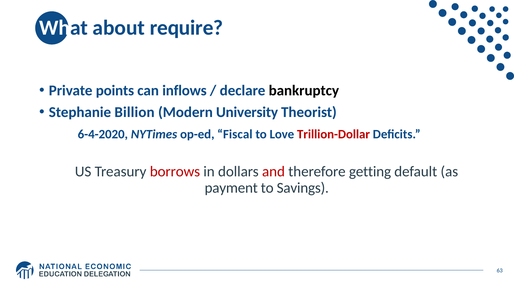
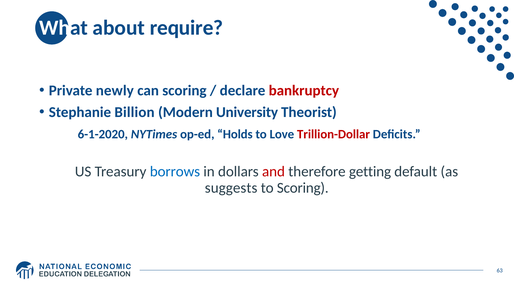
points: points -> newly
can inflows: inflows -> scoring
bankruptcy colour: black -> red
6-4-2020: 6-4-2020 -> 6-1-2020
Fiscal: Fiscal -> Holds
borrows colour: red -> blue
payment: payment -> suggests
to Savings: Savings -> Scoring
